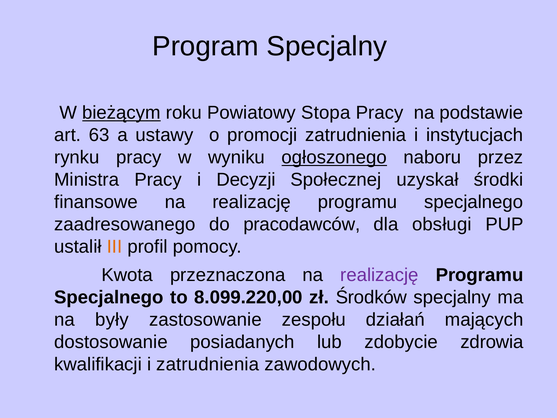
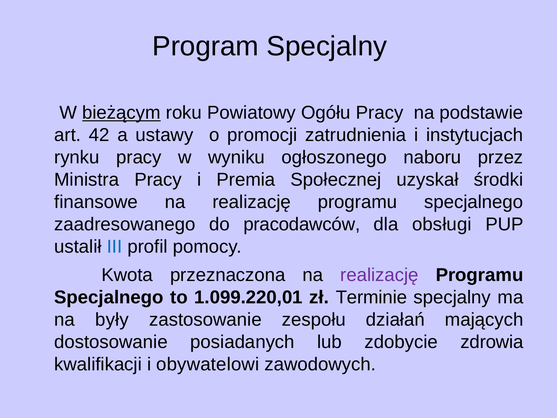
Stopa: Stopa -> Ogółu
63: 63 -> 42
ogłoszonego underline: present -> none
Decyzji: Decyzji -> Premia
III colour: orange -> blue
8.099.220,00: 8.099.220,00 -> 1.099.220,01
Środków: Środków -> Terminie
i zatrudnienia: zatrudnienia -> obywatelowi
